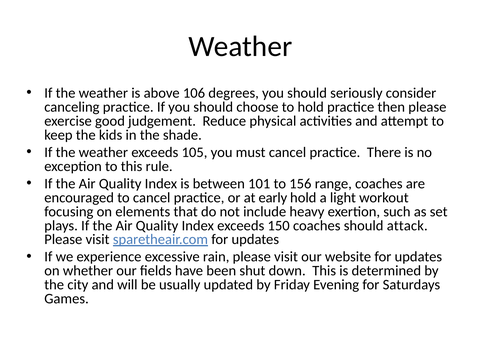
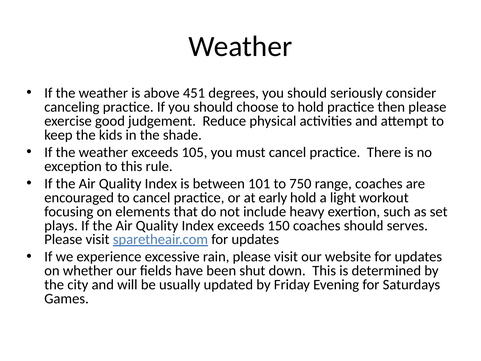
106: 106 -> 451
156: 156 -> 750
attack: attack -> serves
